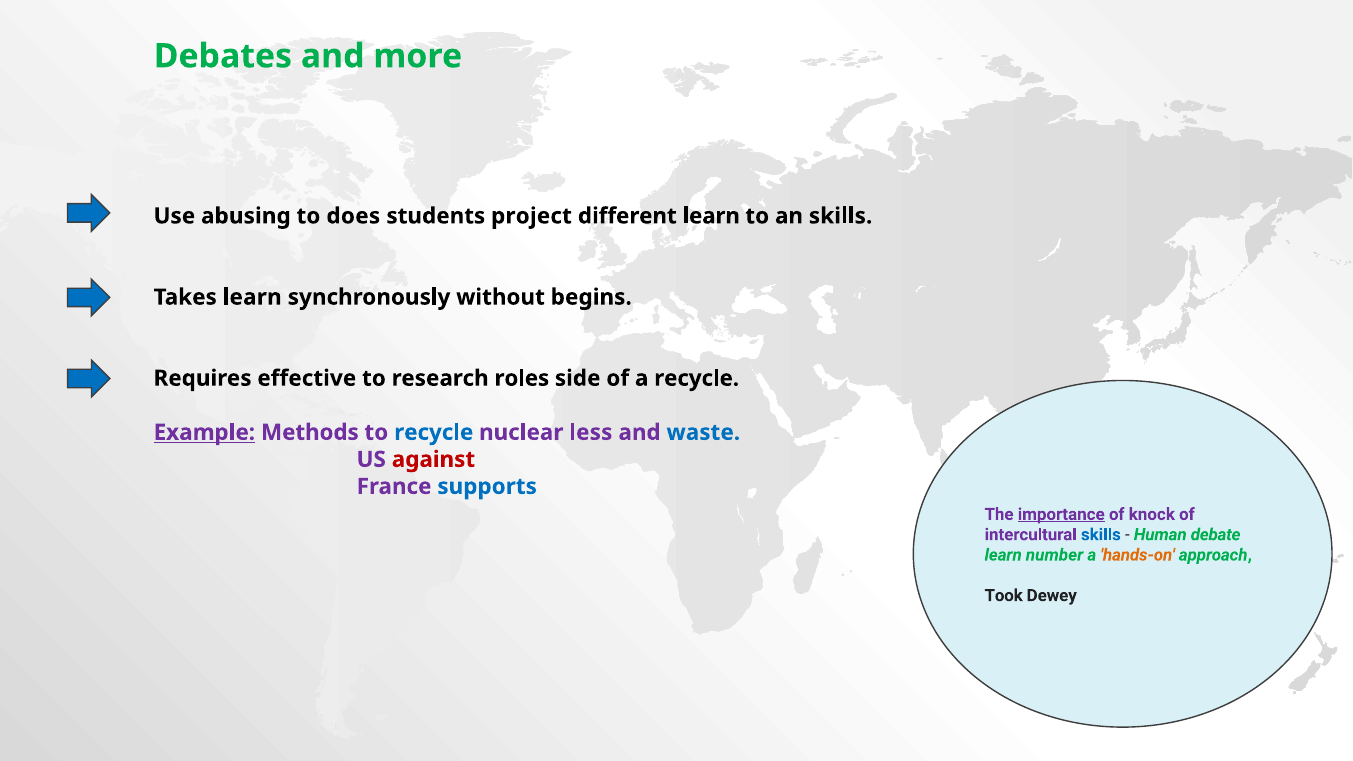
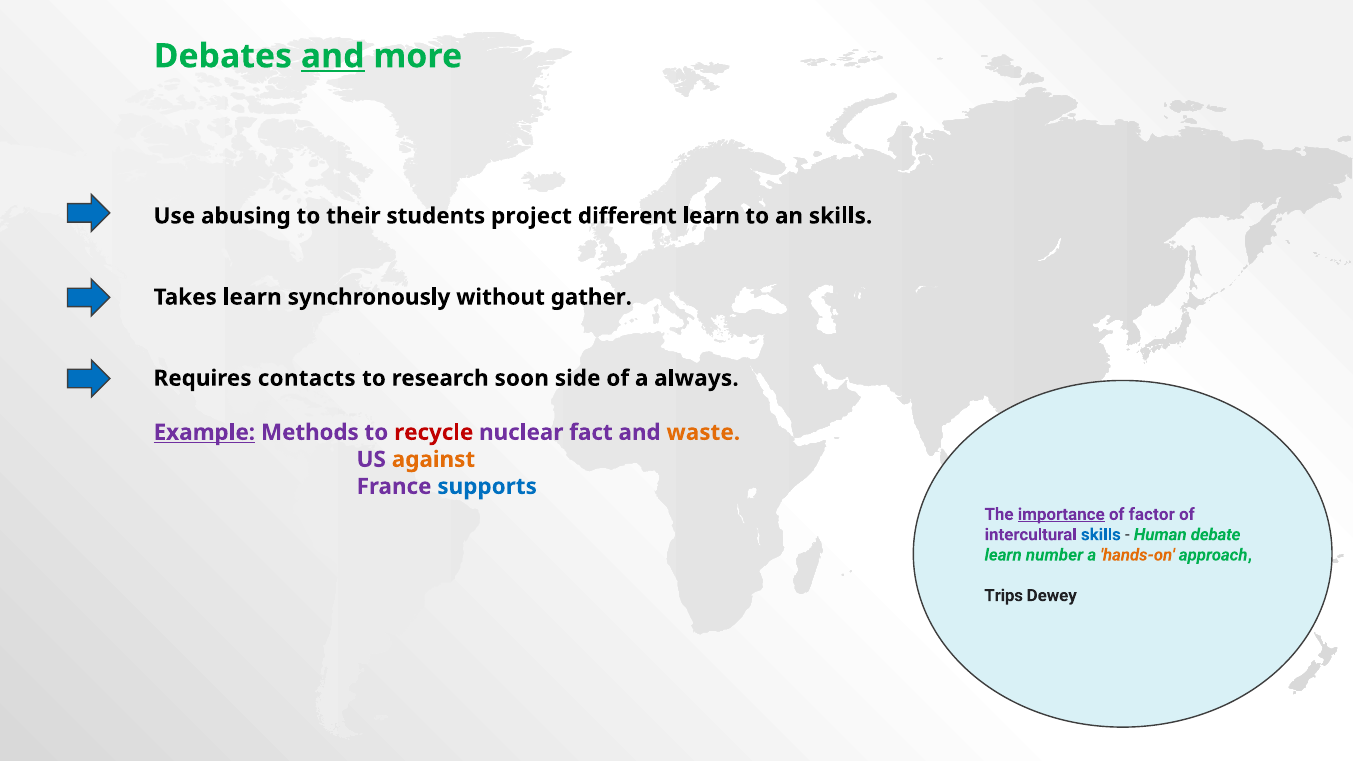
and at (333, 56) underline: none -> present
does: does -> their
begins: begins -> gather
effective: effective -> contacts
roles: roles -> soon
a recycle: recycle -> always
recycle at (434, 433) colour: blue -> red
less: less -> fact
waste colour: blue -> orange
against colour: red -> orange
knock: knock -> factor
Took: Took -> Trips
